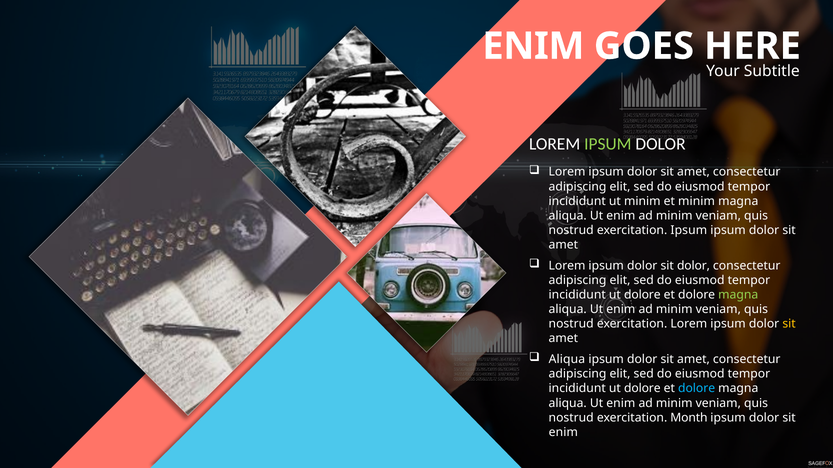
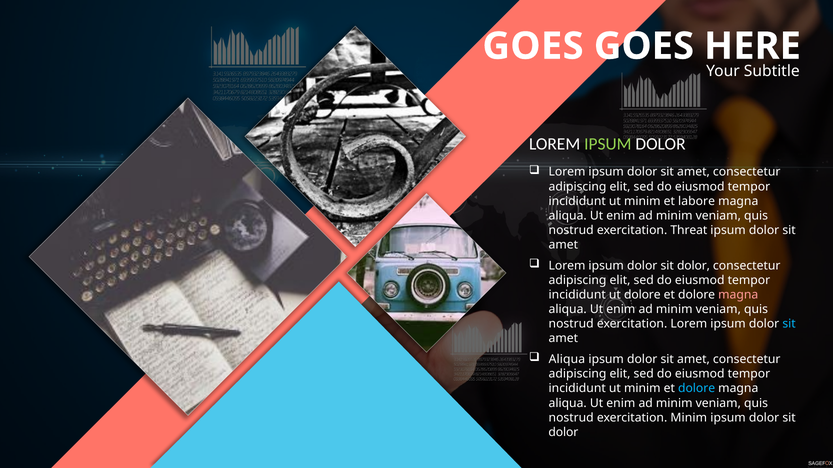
ENIM at (533, 46): ENIM -> GOES
et minim: minim -> labore
exercitation Ipsum: Ipsum -> Threat
magna at (738, 295) colour: light green -> pink
sit at (789, 324) colour: yellow -> light blue
dolore at (642, 389): dolore -> minim
exercitation Month: Month -> Minim
enim at (563, 433): enim -> dolor
